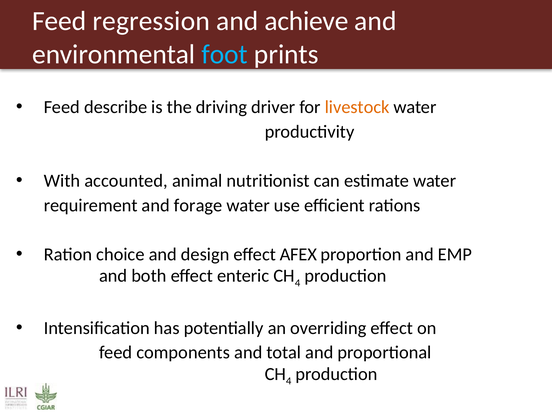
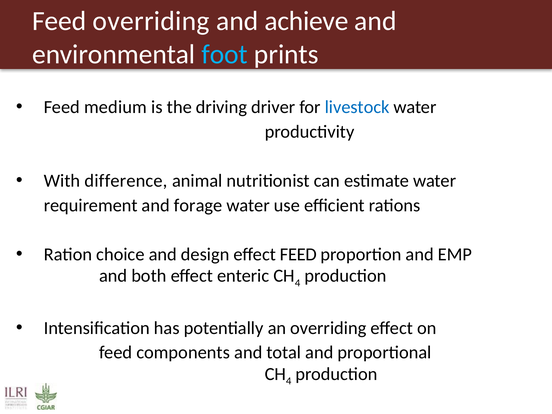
Feed regression: regression -> overriding
describe: describe -> medium
livestock colour: orange -> blue
accounted: accounted -> difference
effect AFEX: AFEX -> FEED
